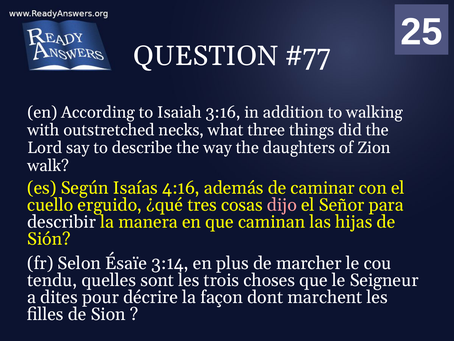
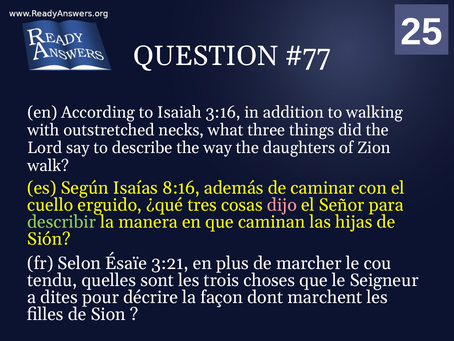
4:16: 4:16 -> 8:16
describir colour: white -> light green
3:14: 3:14 -> 3:21
